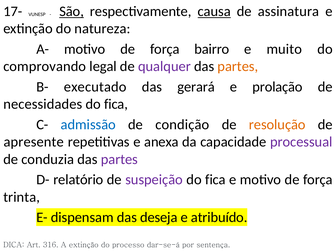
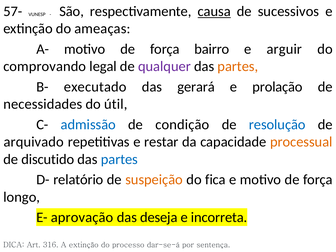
17-: 17- -> 57-
São underline: present -> none
assinatura: assinatura -> sucessivos
natureza: natureza -> ameaças
muito: muito -> arguir
fica at (116, 104): fica -> útil
resolução colour: orange -> blue
apresente: apresente -> arquivado
anexa: anexa -> restar
processual colour: purple -> orange
conduzia: conduzia -> discutido
partes at (119, 159) colour: purple -> blue
suspeição colour: purple -> orange
trinta: trinta -> longo
dispensam: dispensam -> aprovação
atribuído: atribuído -> incorreta
